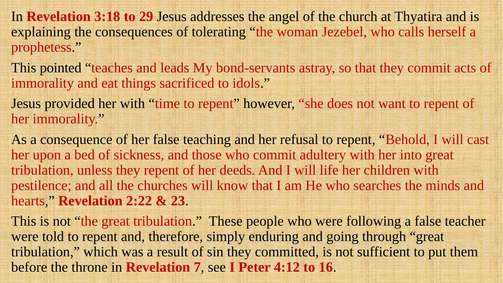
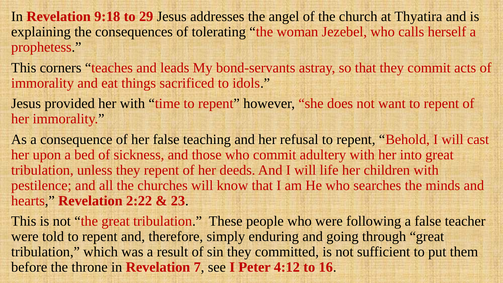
3:18: 3:18 -> 9:18
pointed: pointed -> corners
